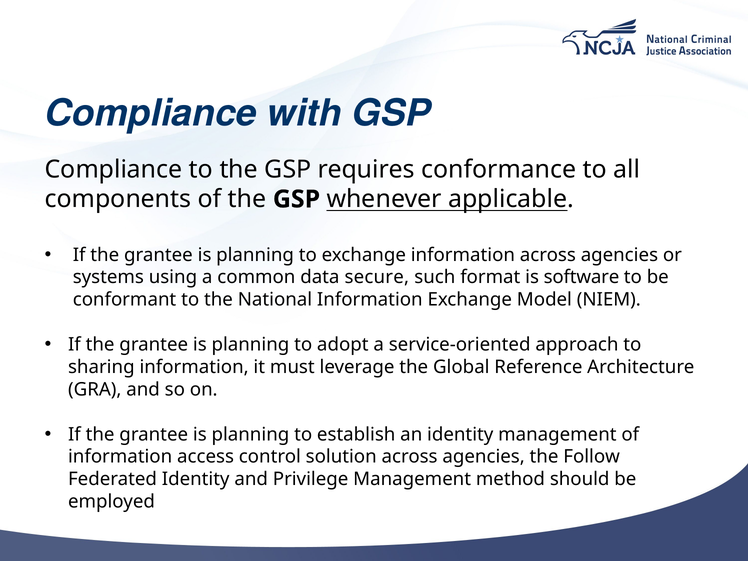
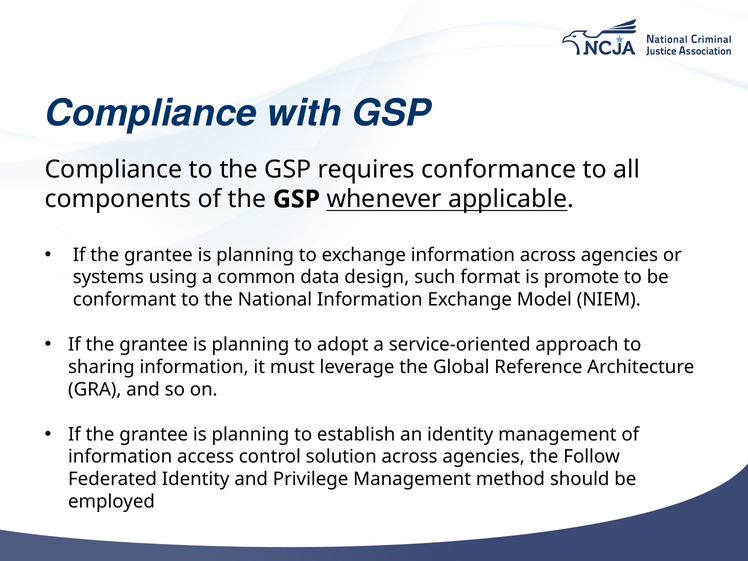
secure: secure -> design
software: software -> promote
